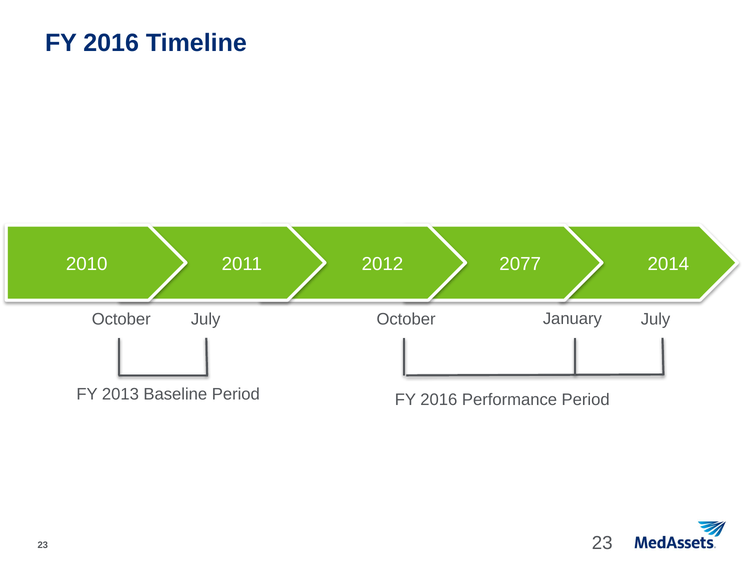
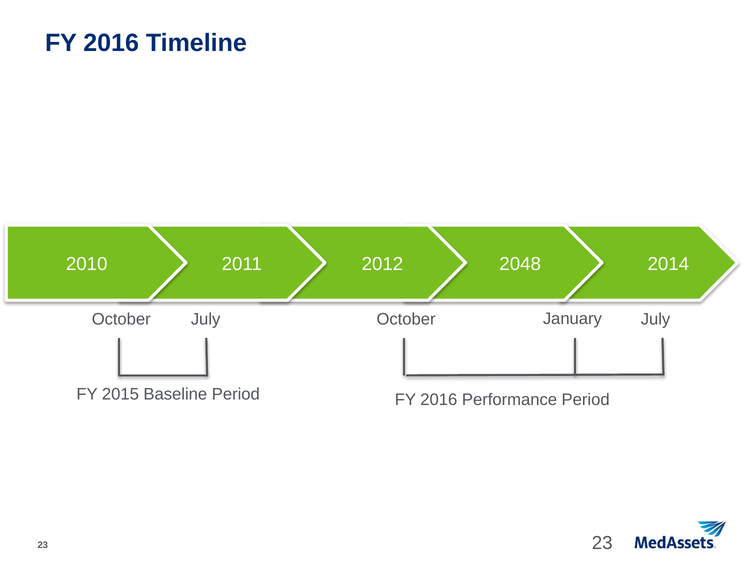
2077: 2077 -> 2048
2013: 2013 -> 2015
